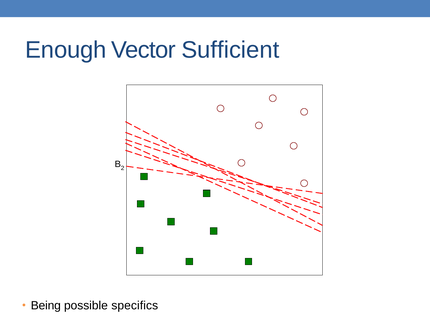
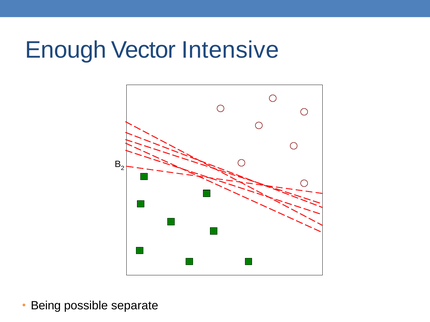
Sufficient: Sufficient -> Intensive
specifics: specifics -> separate
